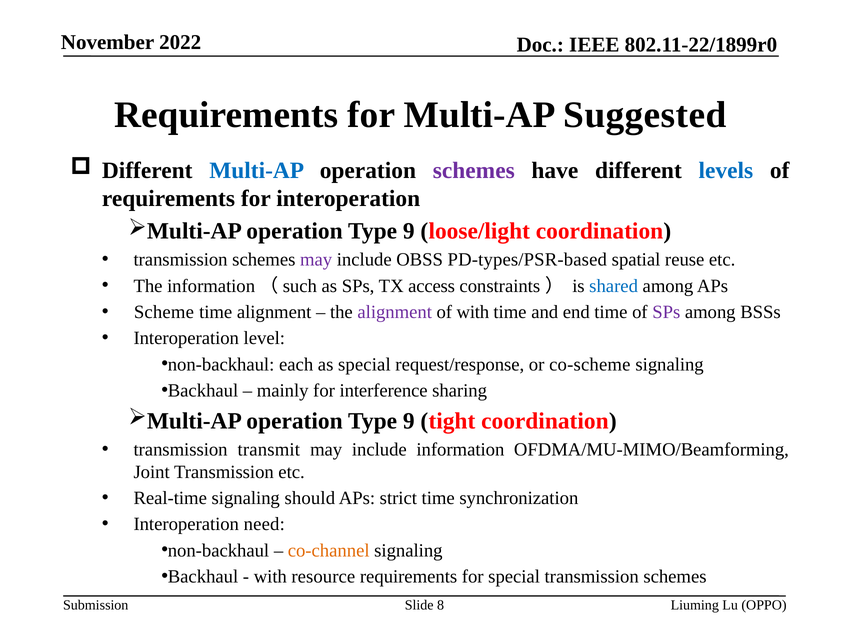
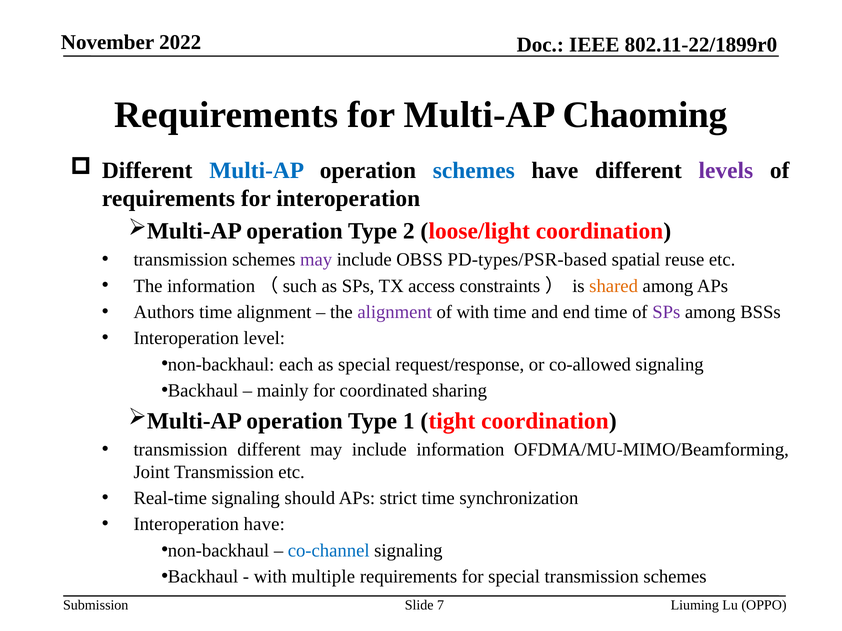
Suggested: Suggested -> Chaoming
schemes at (474, 170) colour: purple -> blue
levels colour: blue -> purple
9 at (409, 231): 9 -> 2
shared colour: blue -> orange
Scheme: Scheme -> Authors
co-scheme: co-scheme -> co-allowed
interference: interference -> coordinated
9 at (409, 421): 9 -> 1
transmission transmit: transmit -> different
Interoperation need: need -> have
co-channel colour: orange -> blue
resource: resource -> multiple
8: 8 -> 7
